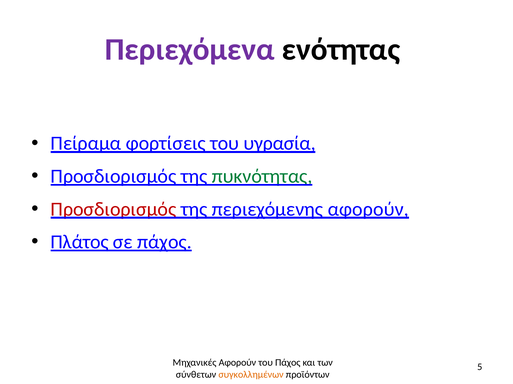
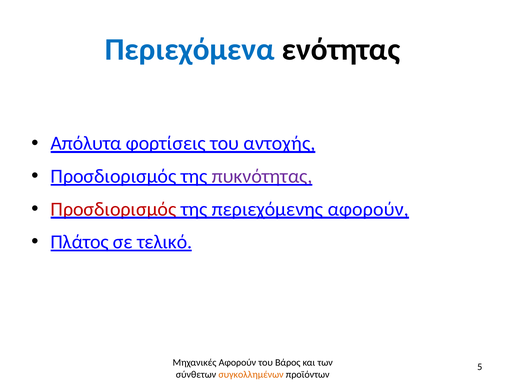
Περιεχόμενα colour: purple -> blue
Πείραμα: Πείραμα -> Απόλυτα
υγρασία: υγρασία -> αντοχής
πυκνότητας colour: green -> purple
σε πάχος: πάχος -> τελικό
του Πάχος: Πάχος -> Βάρος
